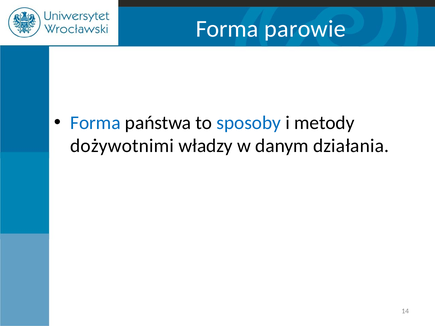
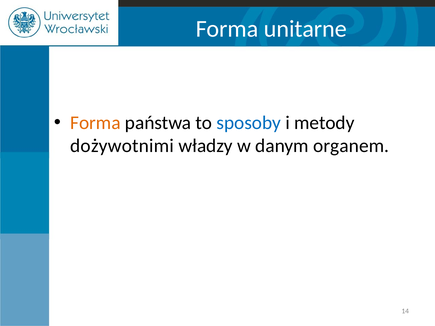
parowie: parowie -> unitarne
Forma at (95, 123) colour: blue -> orange
działania: działania -> organem
